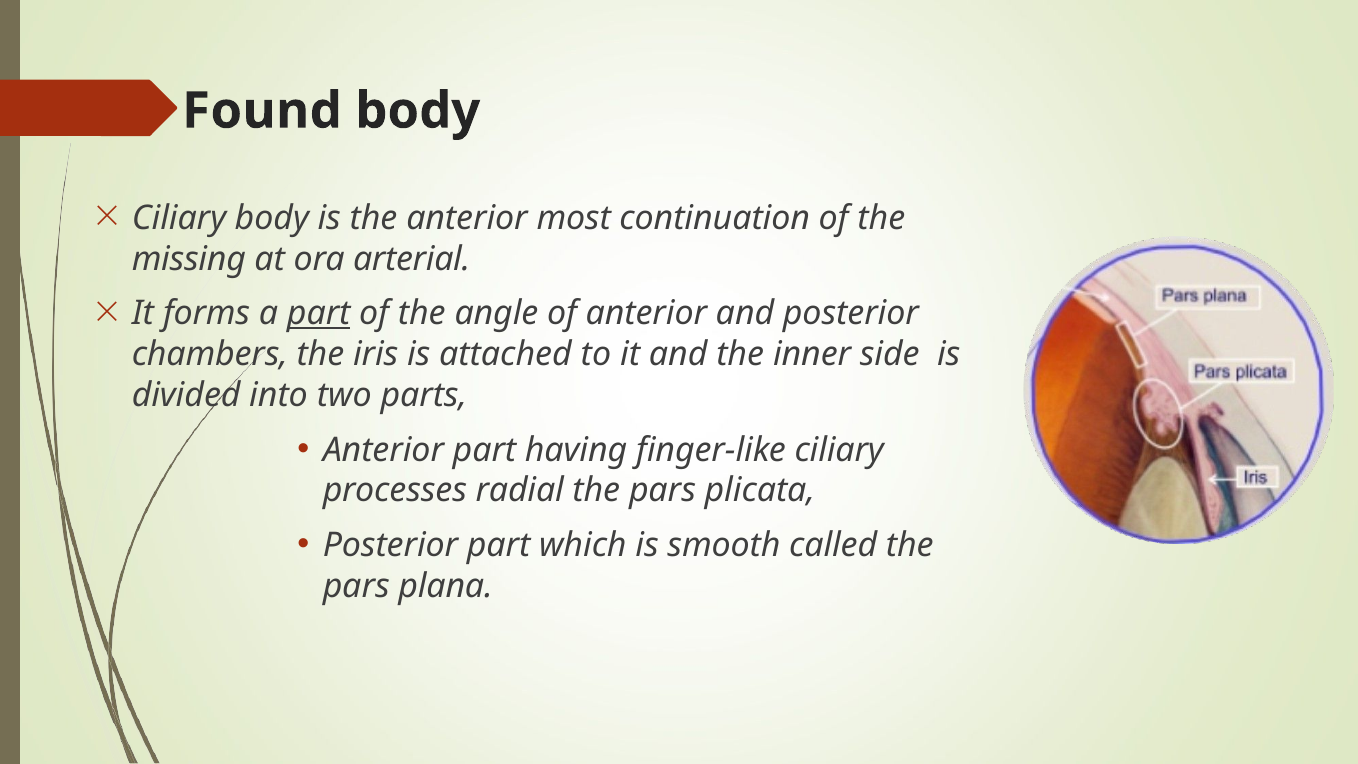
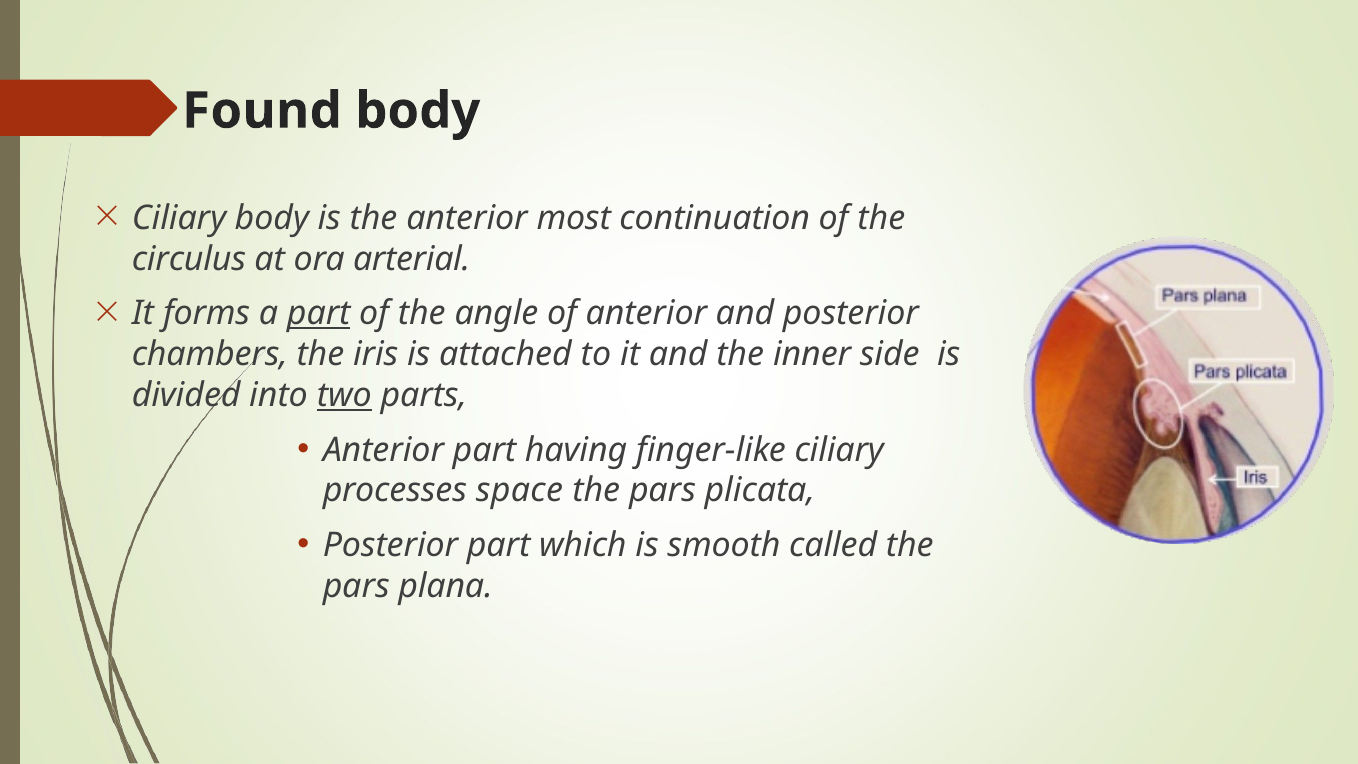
missing: missing -> circulus
two underline: none -> present
radial: radial -> space
